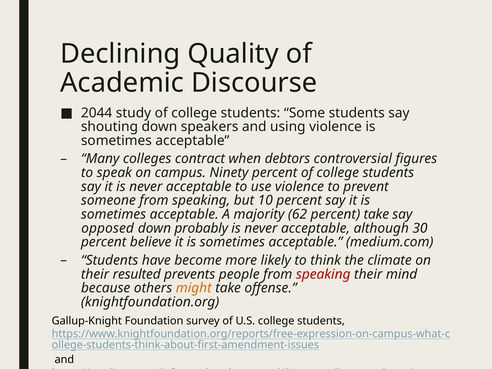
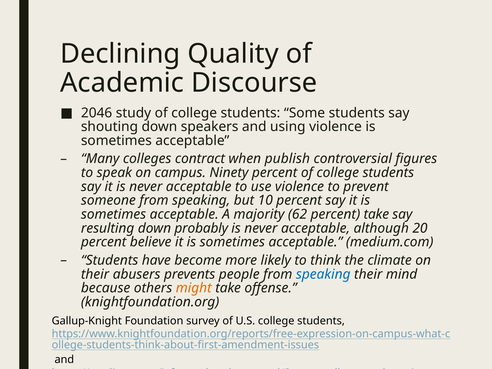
2044: 2044 -> 2046
debtors: debtors -> publish
opposed: opposed -> resulting
30: 30 -> 20
resulted: resulted -> abusers
speaking at (323, 274) colour: red -> blue
